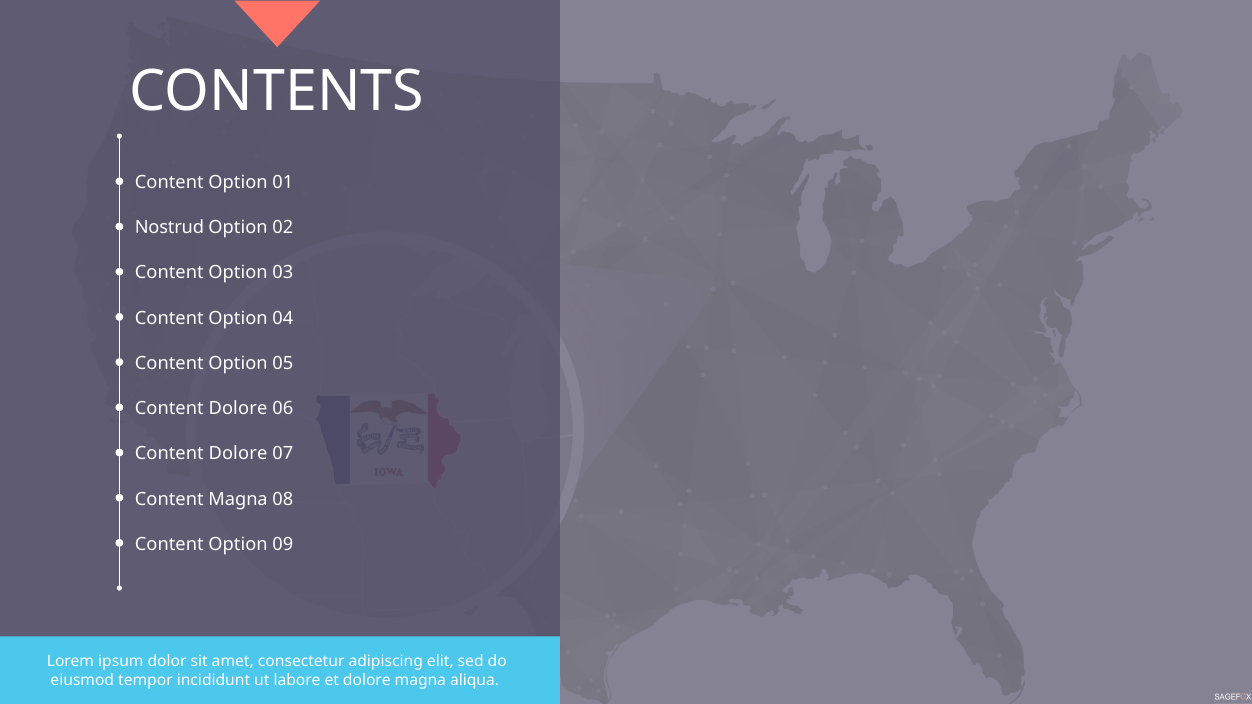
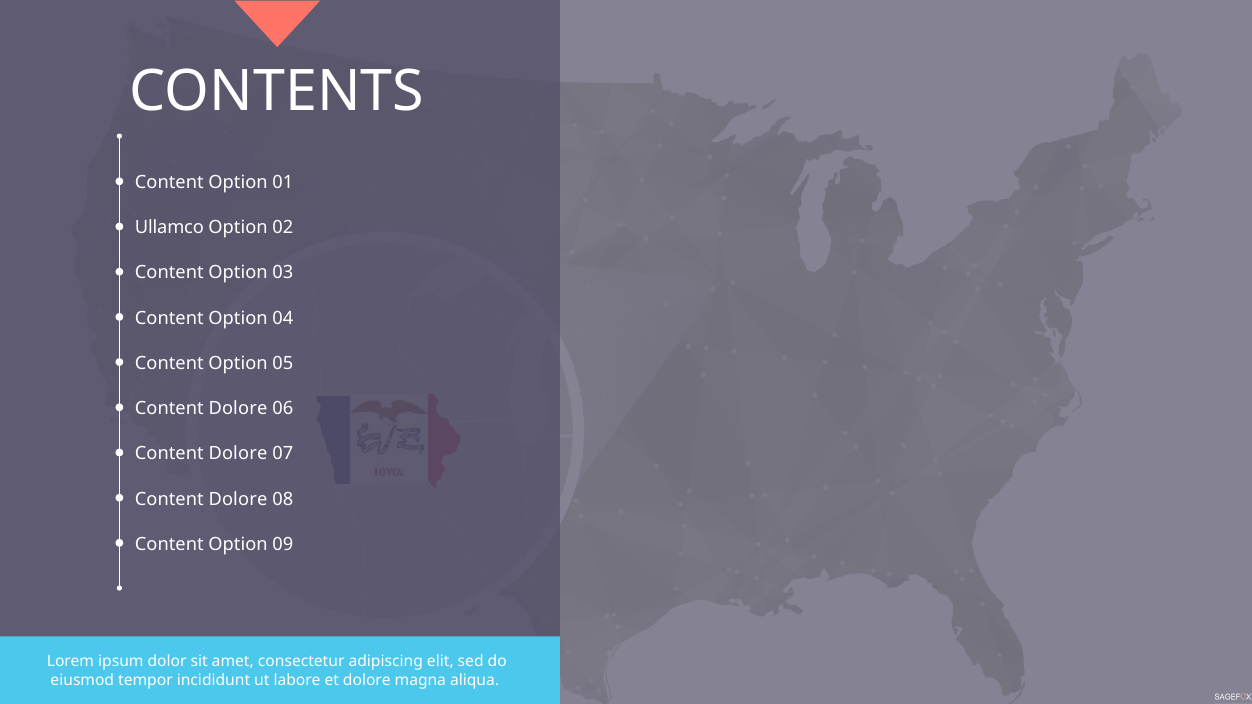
Nostrud: Nostrud -> Ullamco
Magna at (238, 499): Magna -> Dolore
